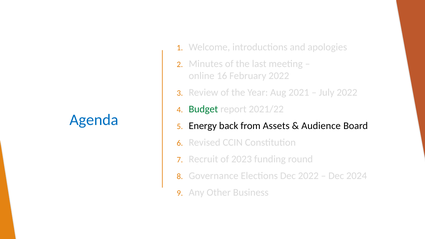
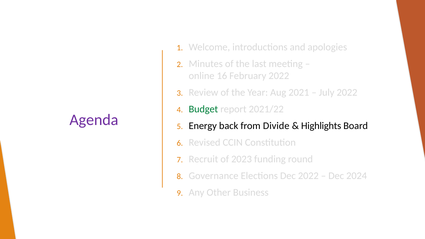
Agenda colour: blue -> purple
Assets: Assets -> Divide
Audience: Audience -> Highlights
